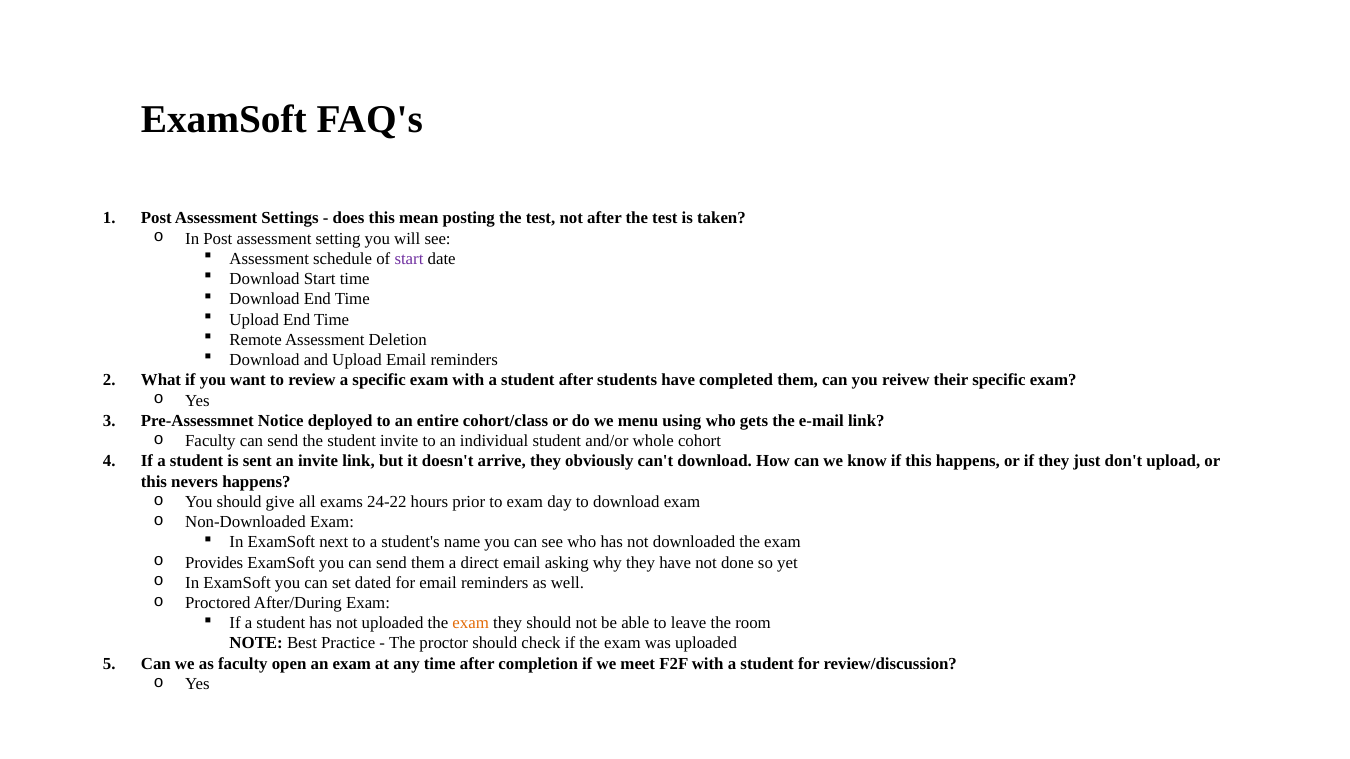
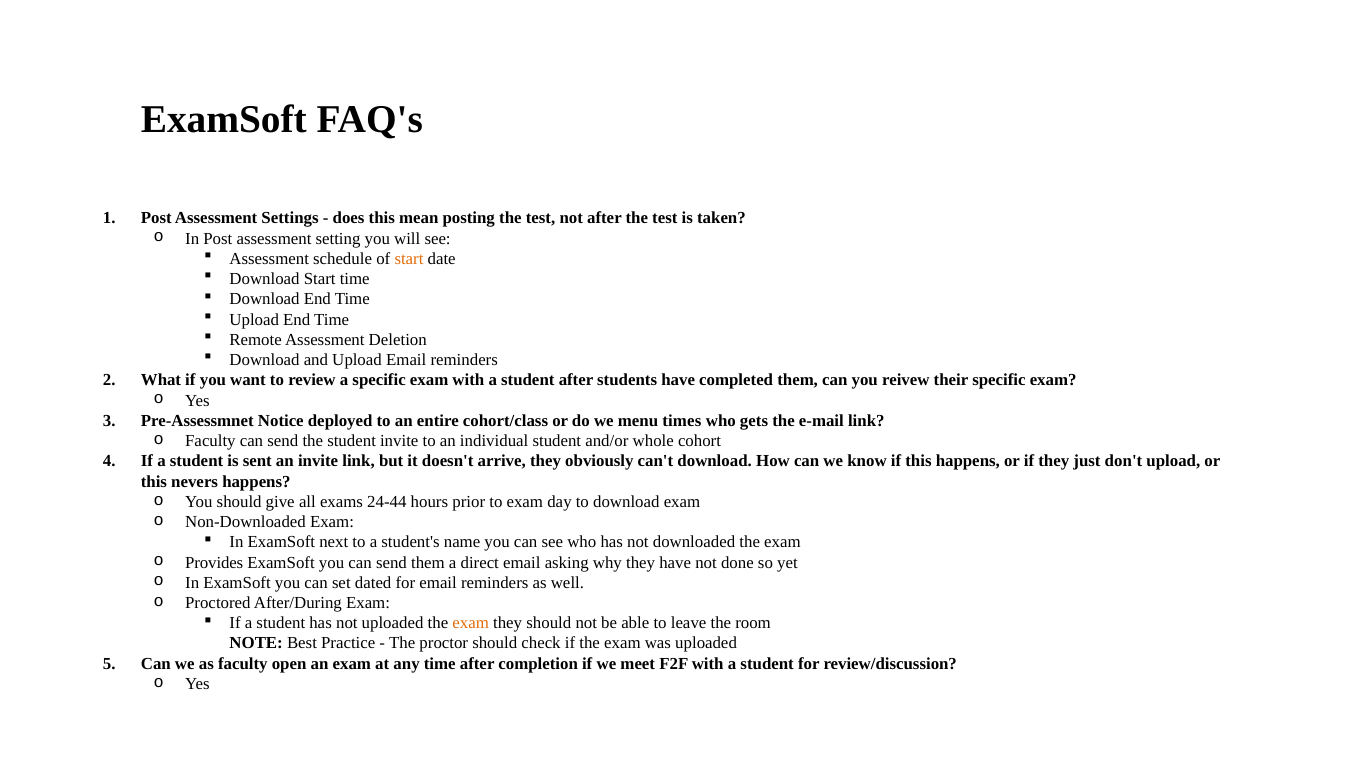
start at (409, 259) colour: purple -> orange
using: using -> times
24-22: 24-22 -> 24-44
